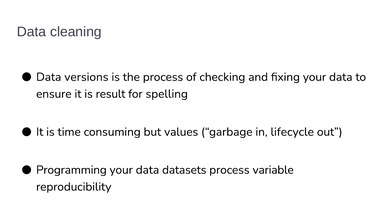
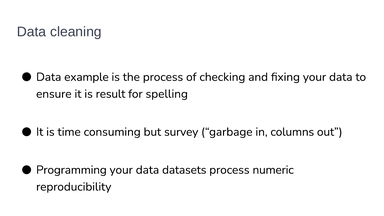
versions: versions -> example
values: values -> survey
lifecycle: lifecycle -> columns
variable: variable -> numeric
